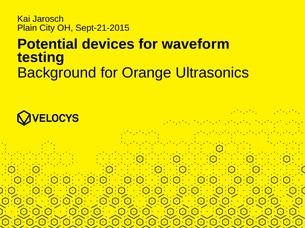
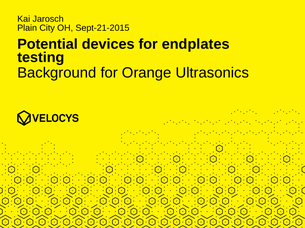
waveform: waveform -> endplates
